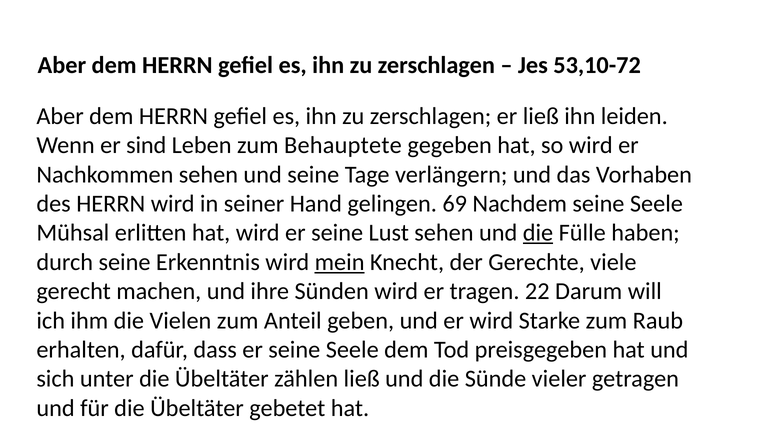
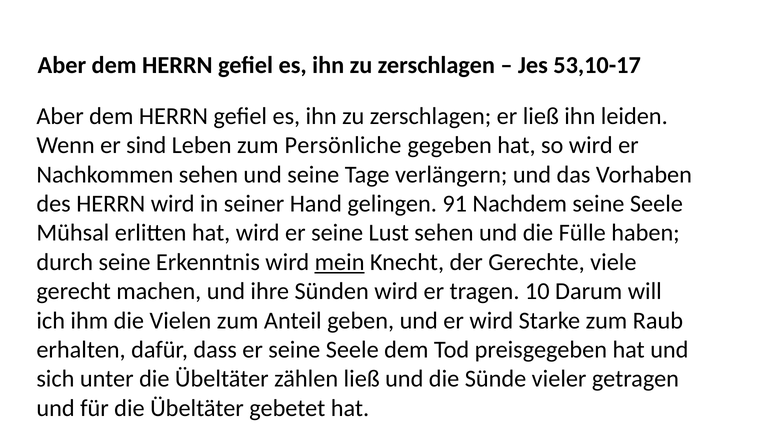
53,10-72: 53,10-72 -> 53,10-17
Behauptete: Behauptete -> Persönliche
69: 69 -> 91
die at (538, 233) underline: present -> none
22: 22 -> 10
